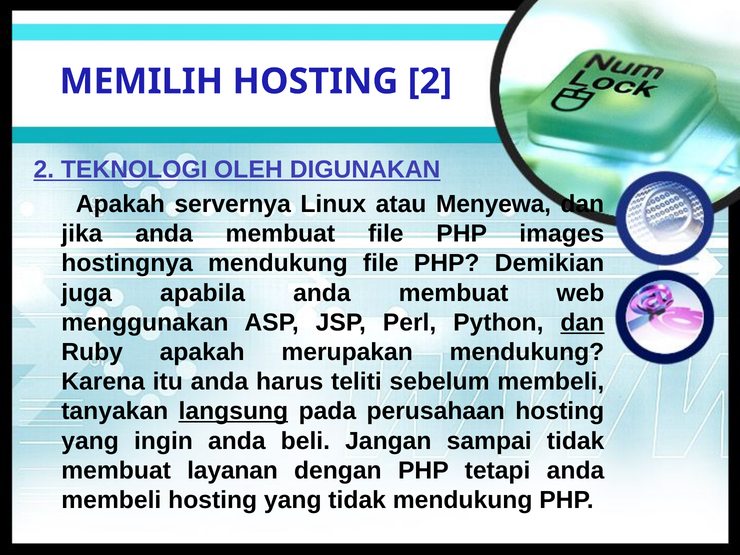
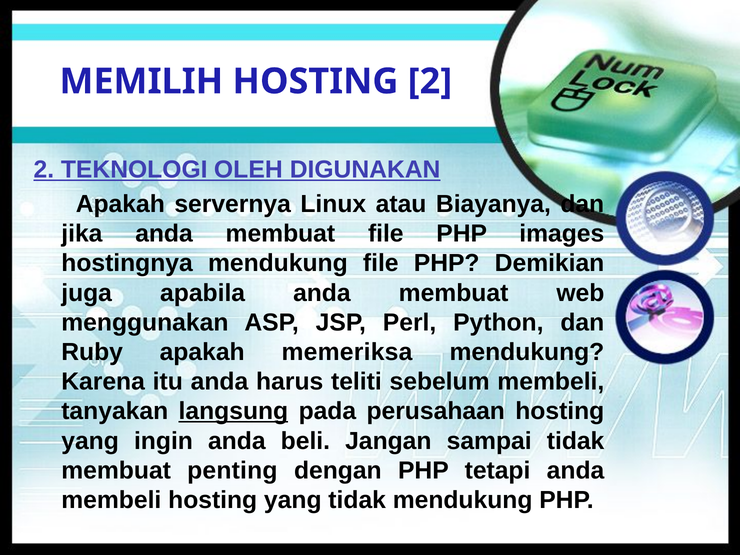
Menyewa: Menyewa -> Biayanya
dan at (582, 322) underline: present -> none
merupakan: merupakan -> memeriksa
layanan: layanan -> penting
